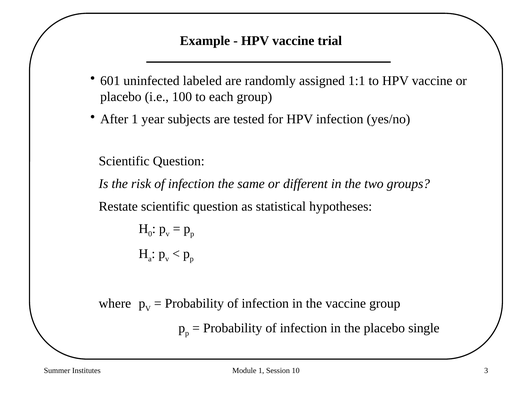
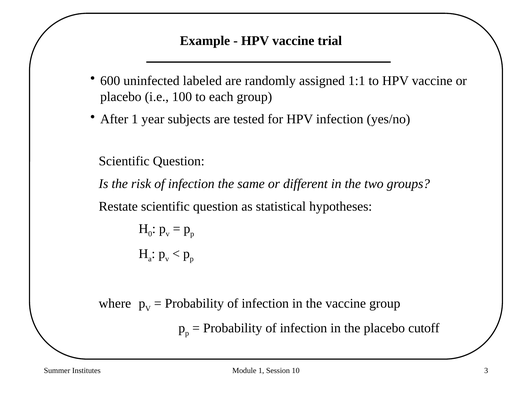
601: 601 -> 600
single: single -> cutoff
